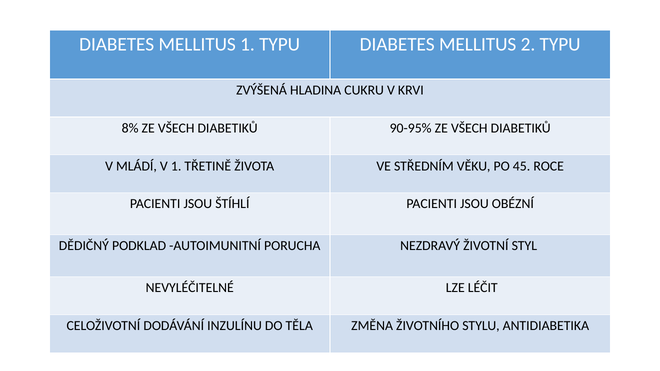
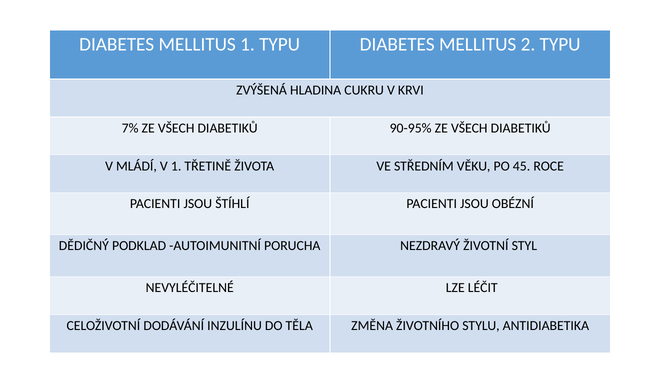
8%: 8% -> 7%
